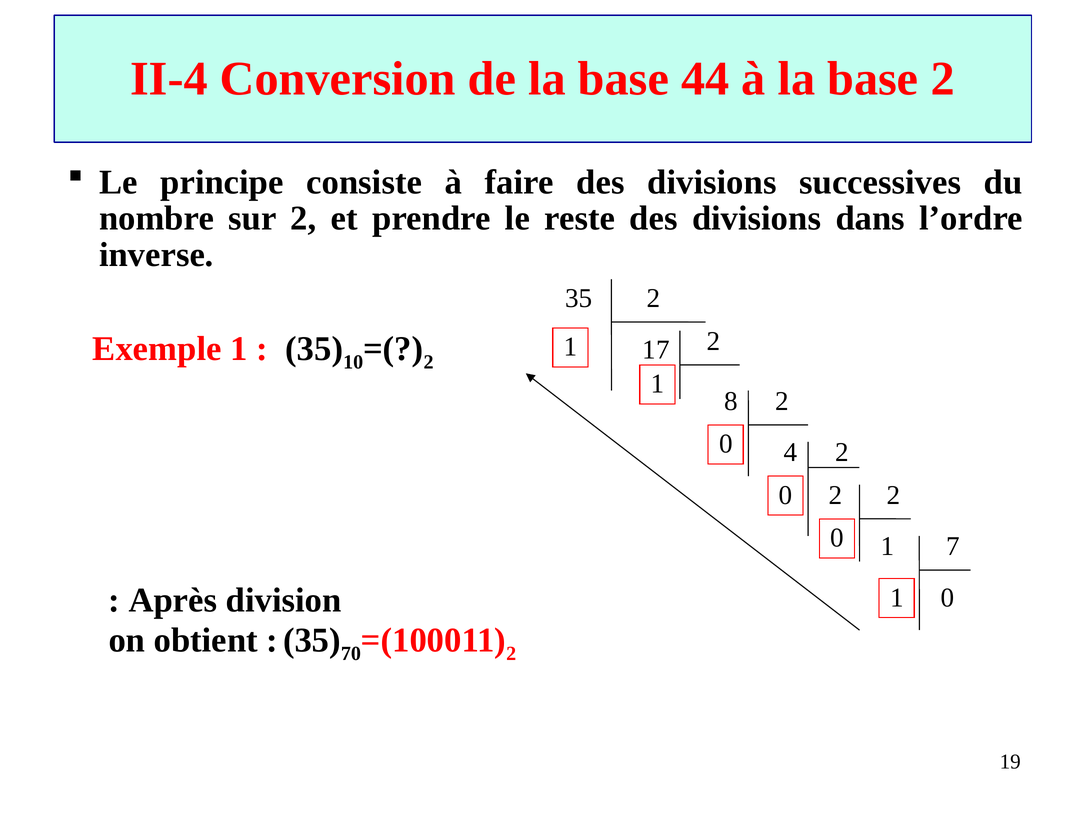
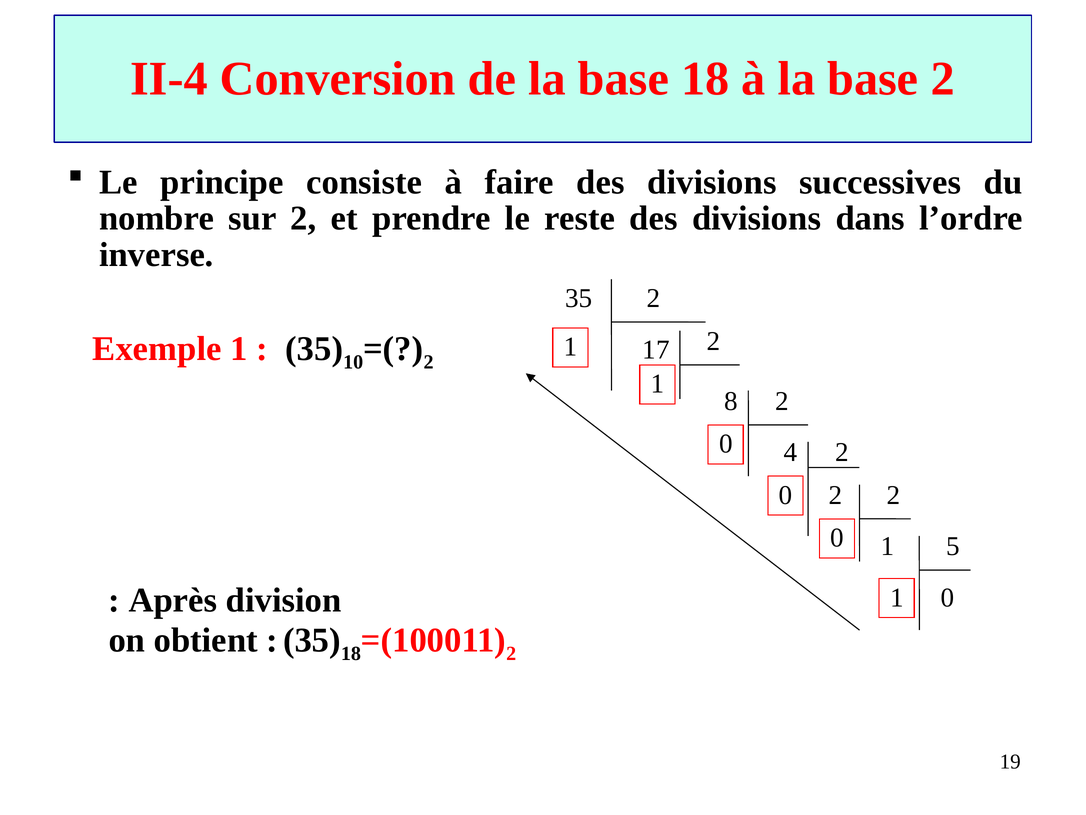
base 44: 44 -> 18
7: 7 -> 5
35 70: 70 -> 18
